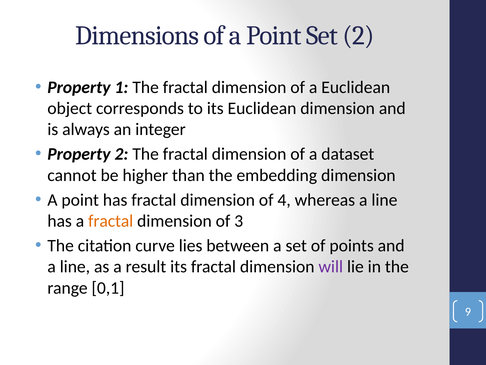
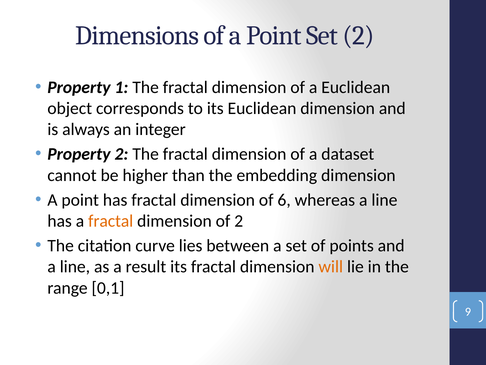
4: 4 -> 6
of 3: 3 -> 2
will colour: purple -> orange
